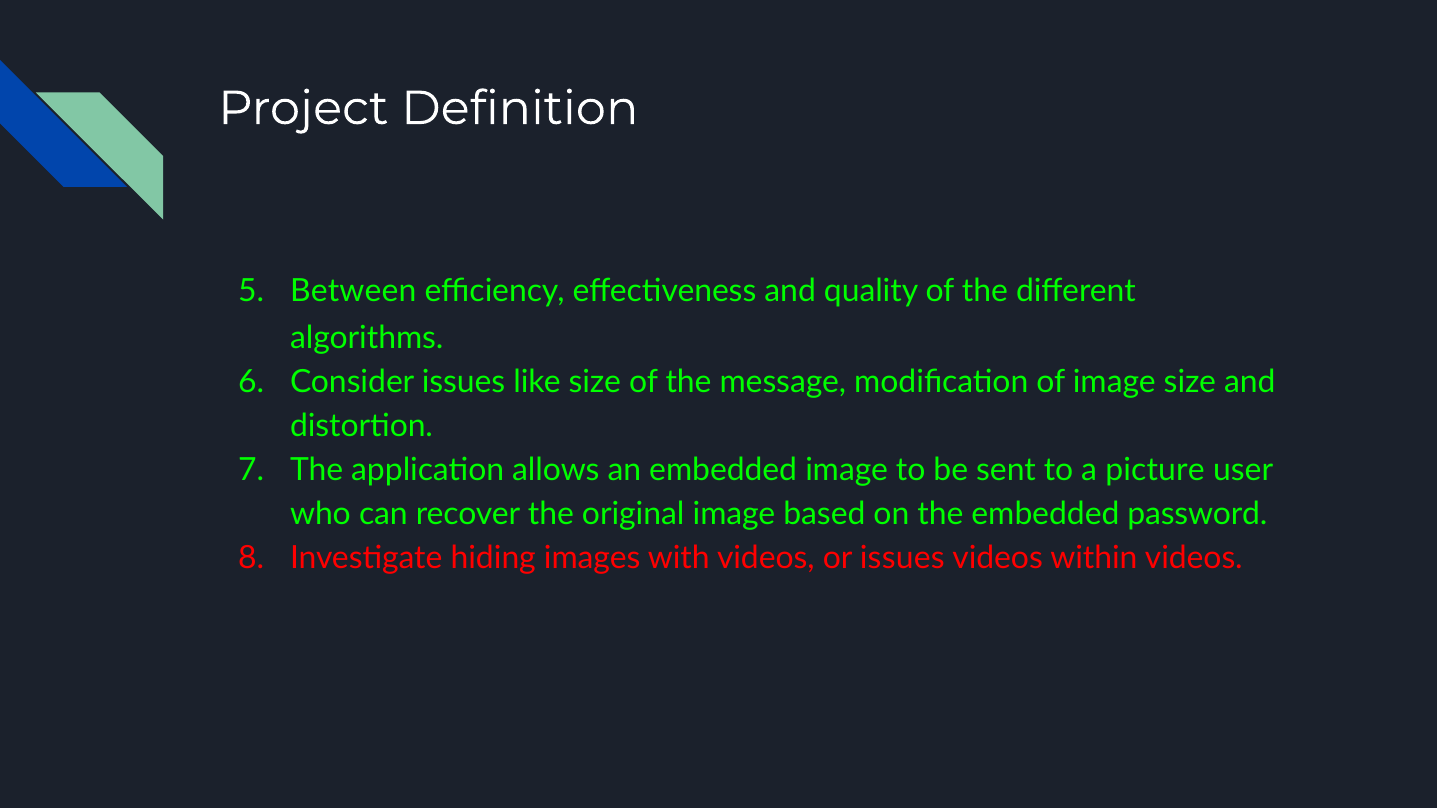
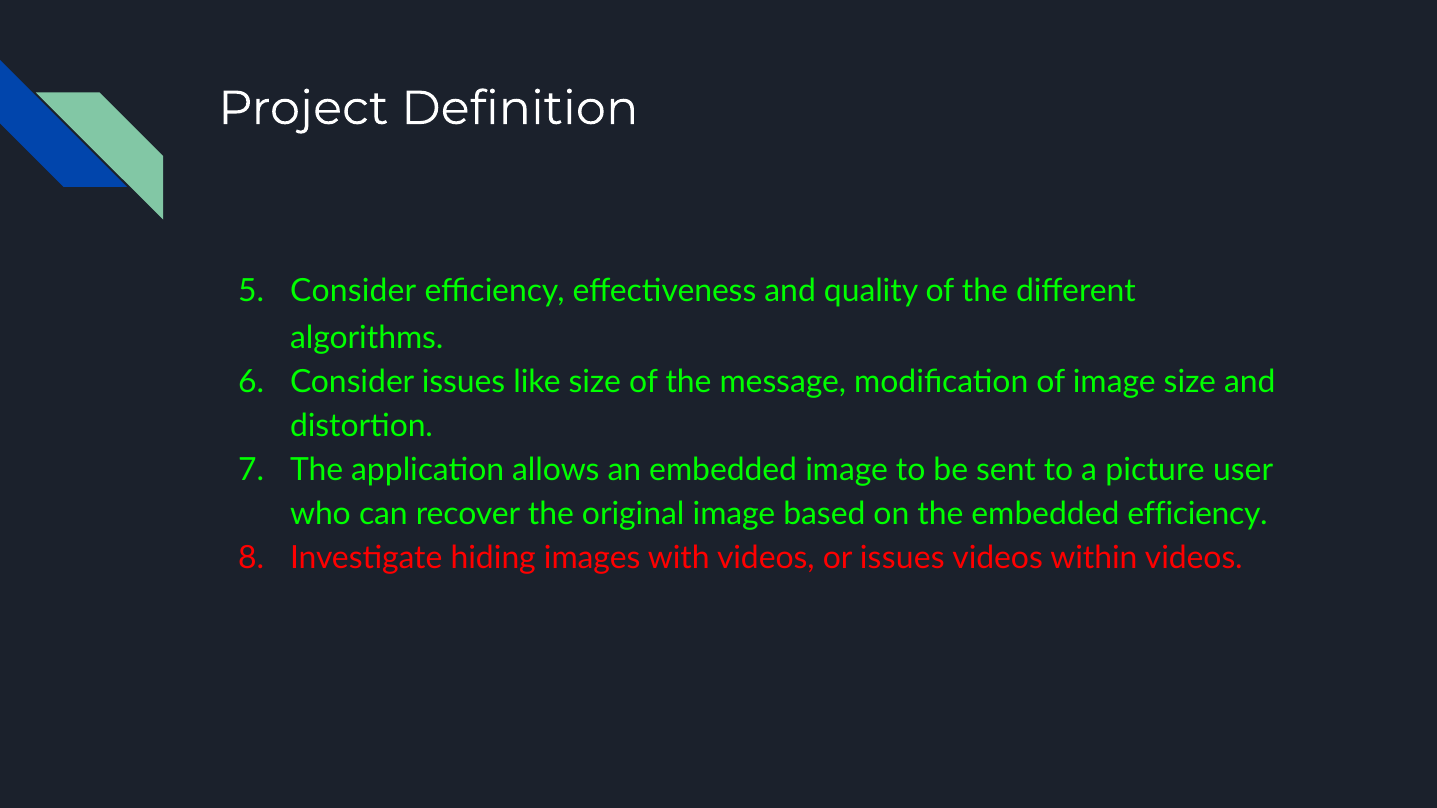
Between at (353, 291): Between -> Consider
embedded password: password -> efficiency
